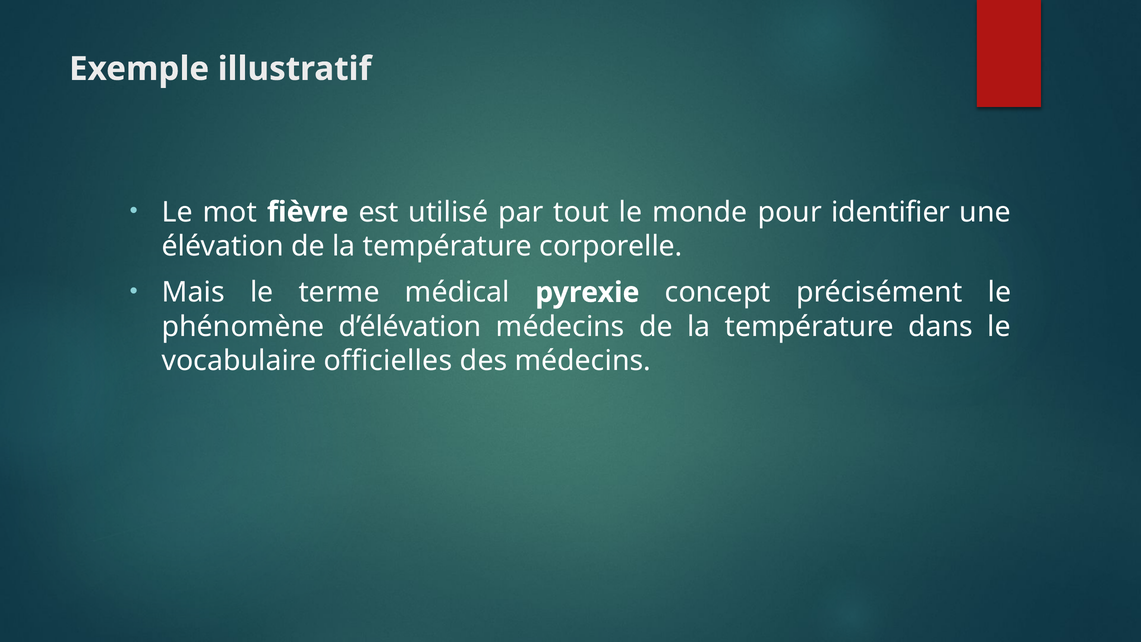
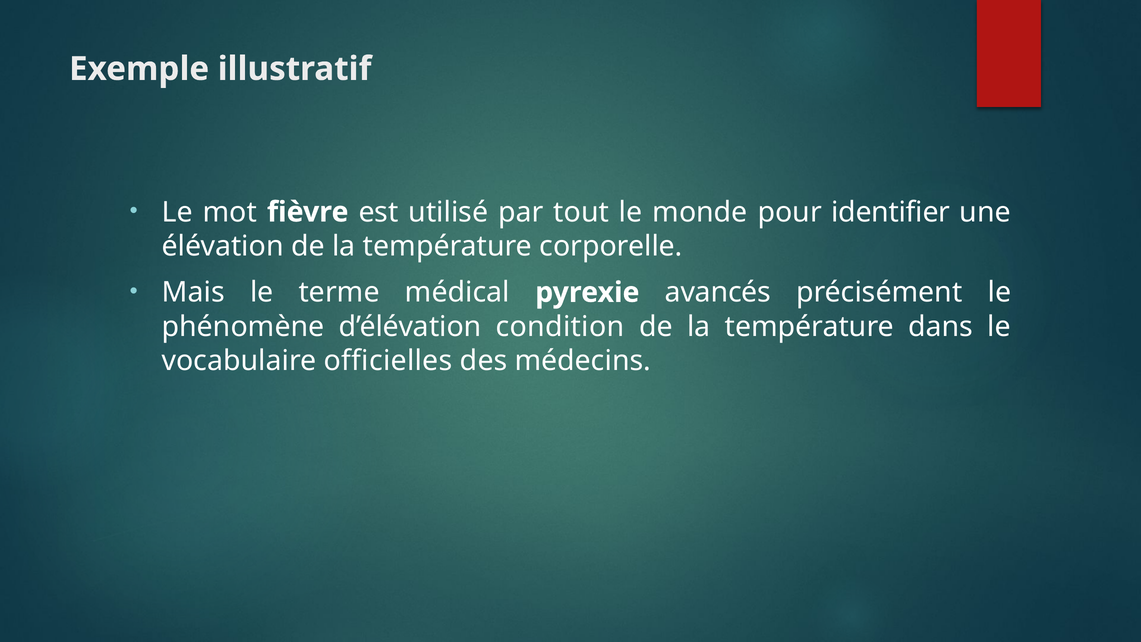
concept: concept -> avancés
d’élévation médecins: médecins -> condition
